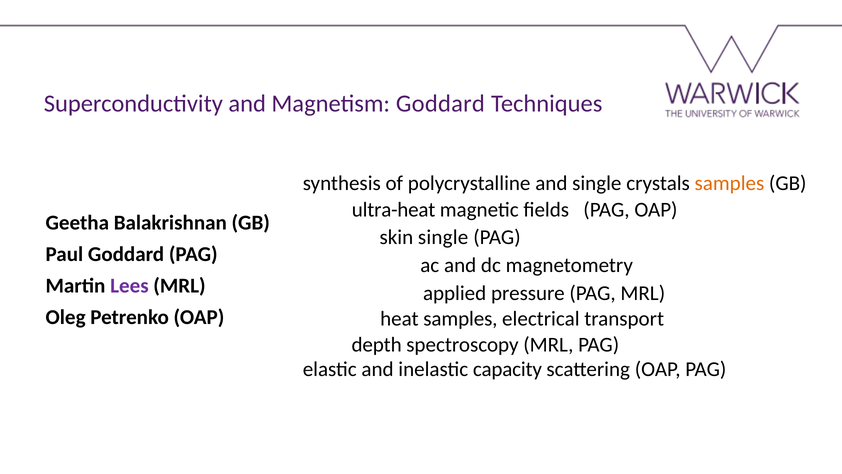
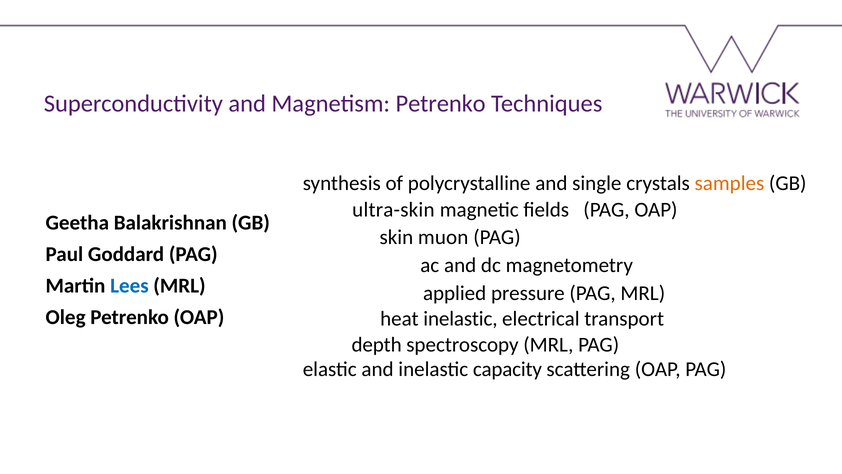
Magnetism Goddard: Goddard -> Petrenko
ultra-heat: ultra-heat -> ultra-skin
skin single: single -> muon
Lees colour: purple -> blue
heat samples: samples -> inelastic
